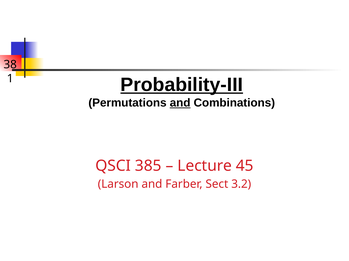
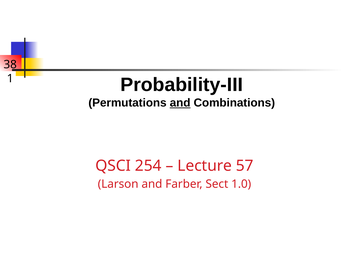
Probability-III underline: present -> none
385: 385 -> 254
45: 45 -> 57
3.2: 3.2 -> 1.0
